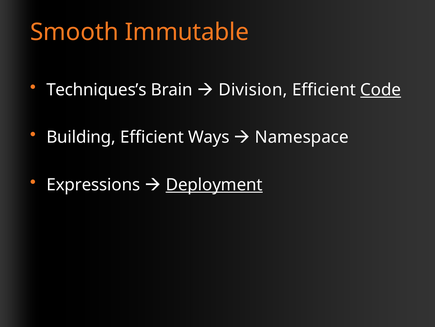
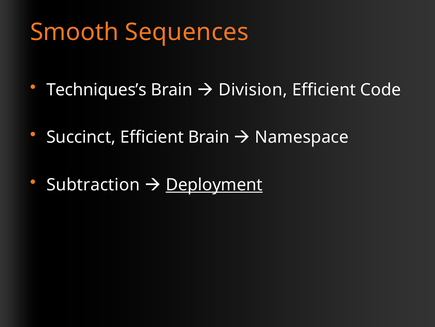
Immutable: Immutable -> Sequences
Code underline: present -> none
Building: Building -> Succinct
Efficient Ways: Ways -> Brain
Expressions: Expressions -> Subtraction
